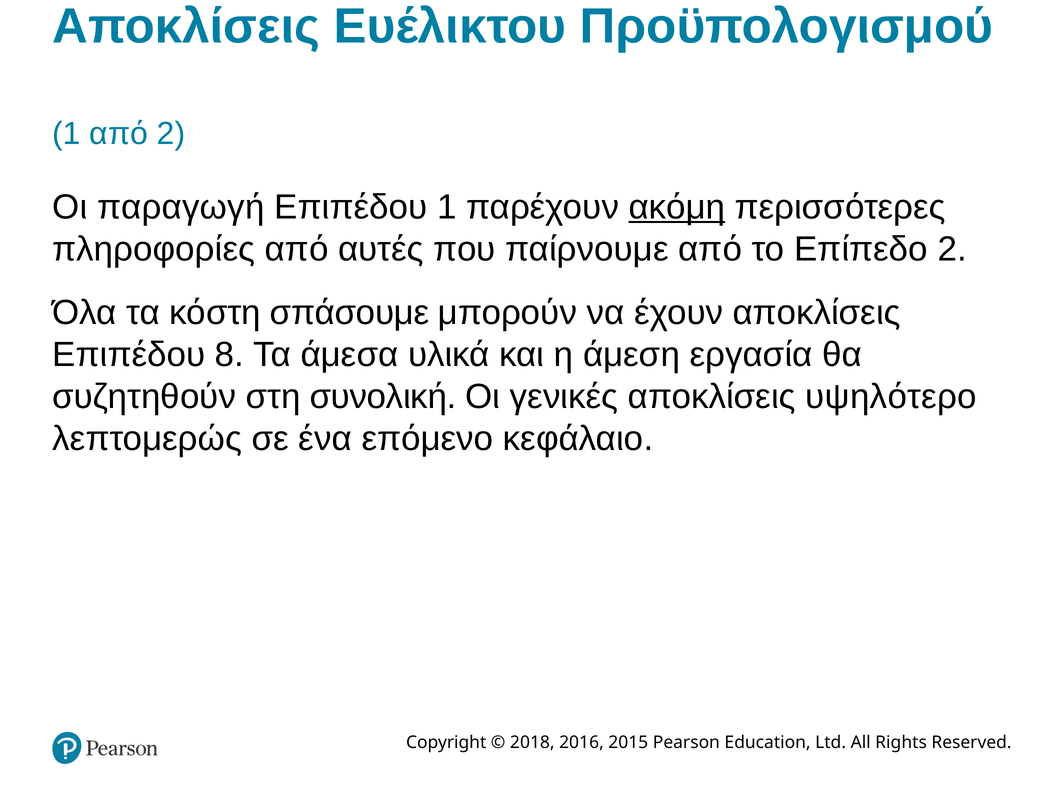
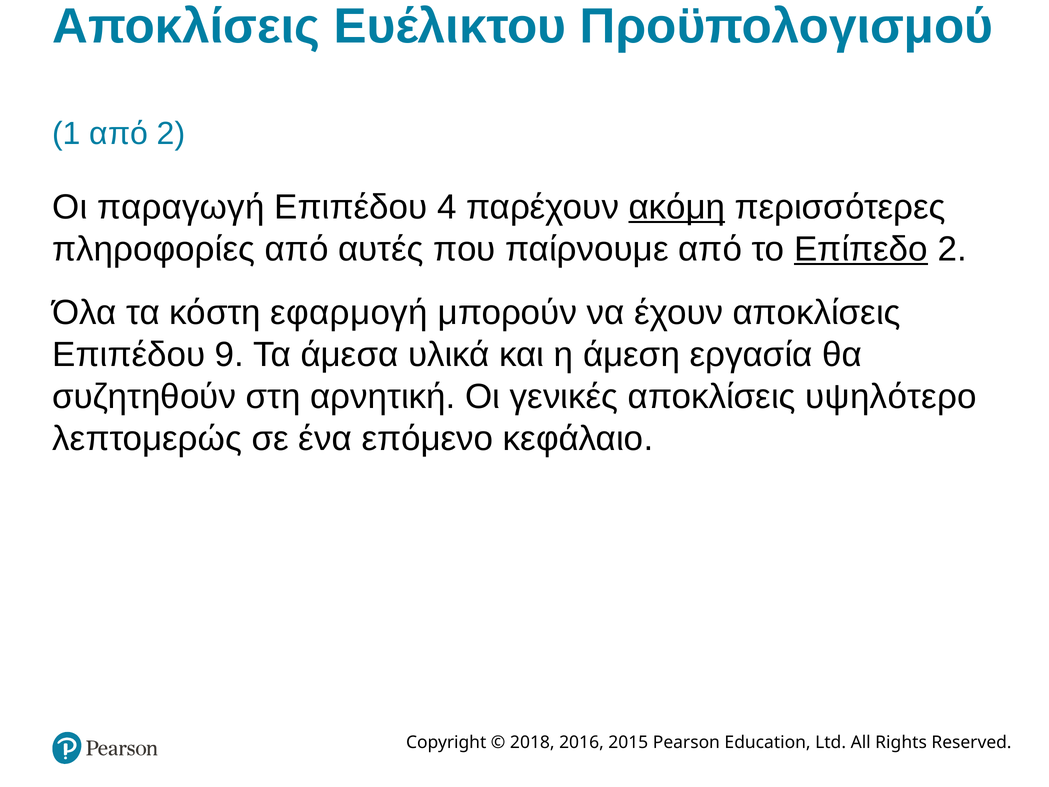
Επιπέδου 1: 1 -> 4
Επίπεδο underline: none -> present
σπάσουμε: σπάσουμε -> εφαρμογή
8: 8 -> 9
συνολική: συνολική -> αρνητική
